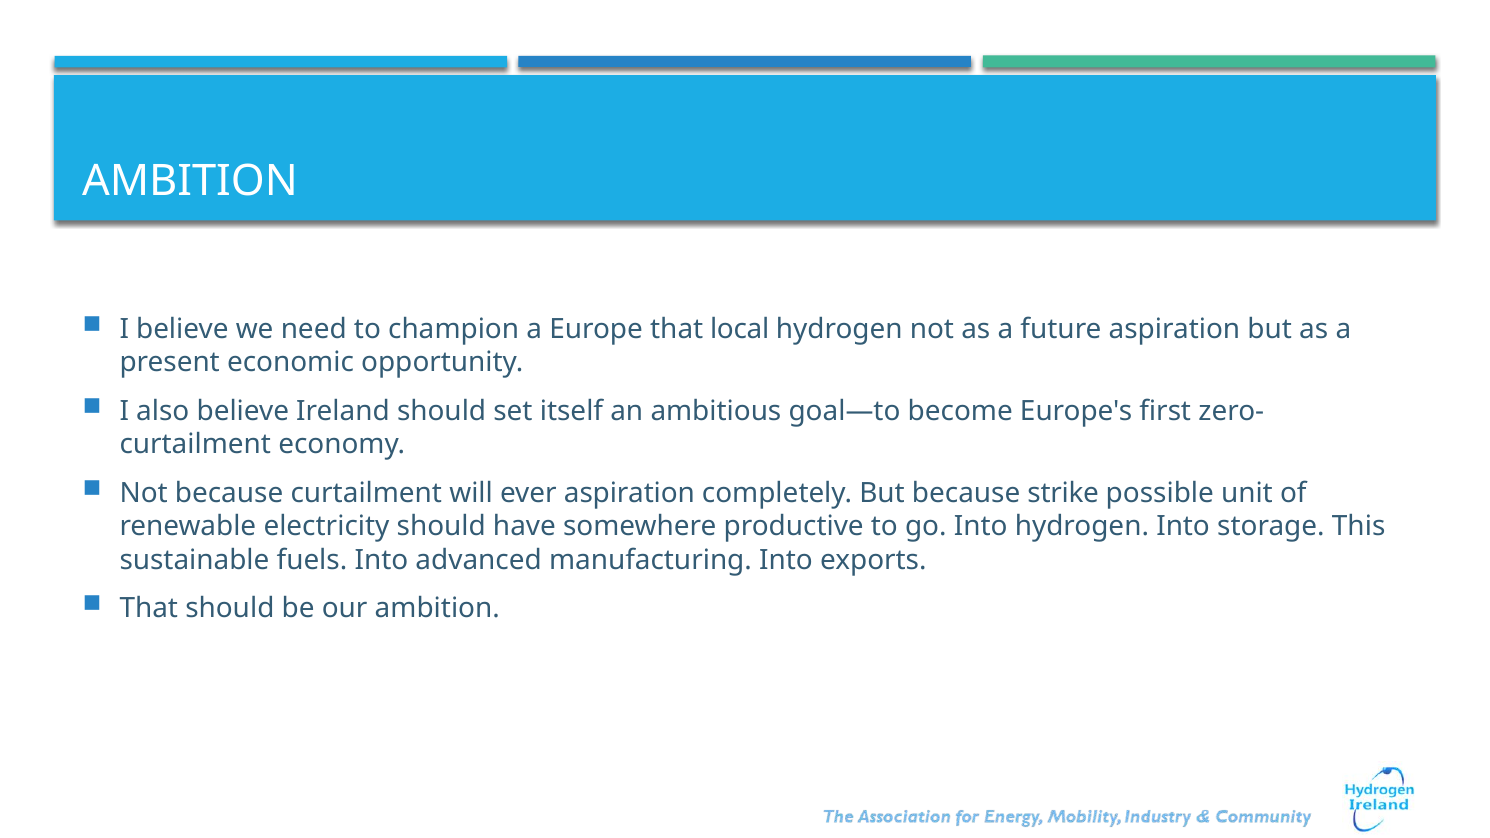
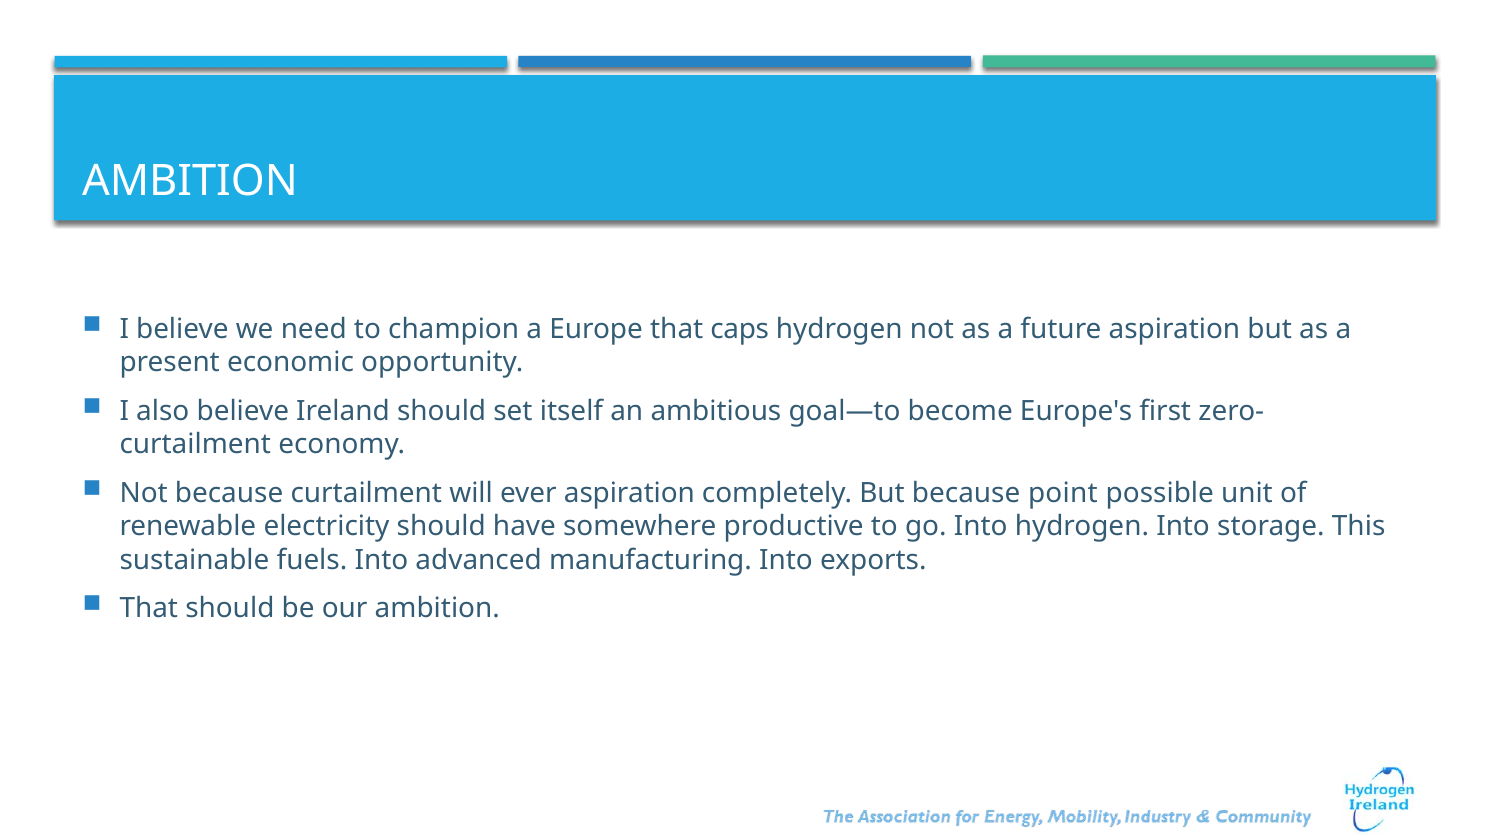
local: local -> caps
strike: strike -> point
